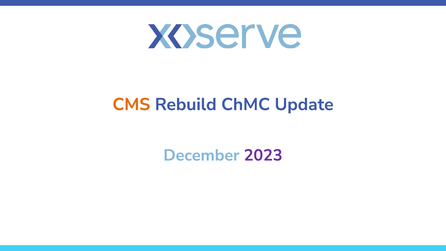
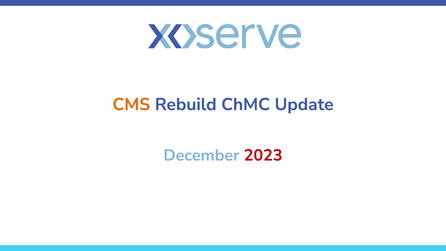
2023 colour: purple -> red
